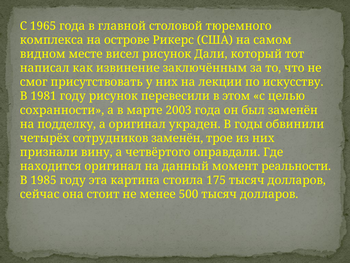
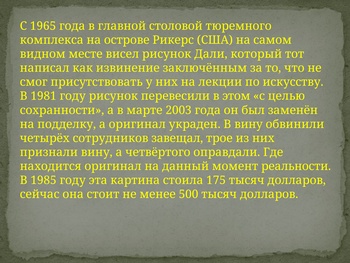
В годы: годы -> вину
сотрудников заменён: заменён -> завещал
